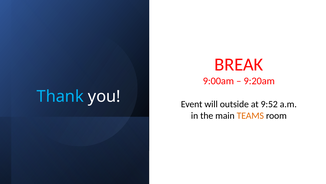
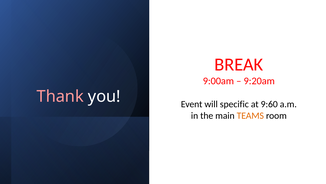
Thank colour: light blue -> pink
outside: outside -> specific
9:52: 9:52 -> 9:60
